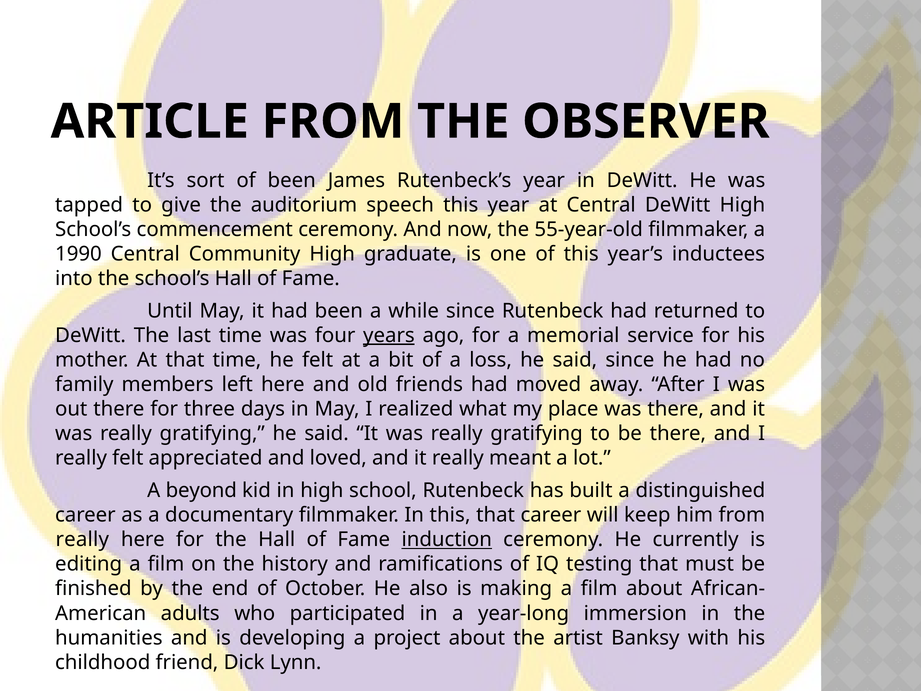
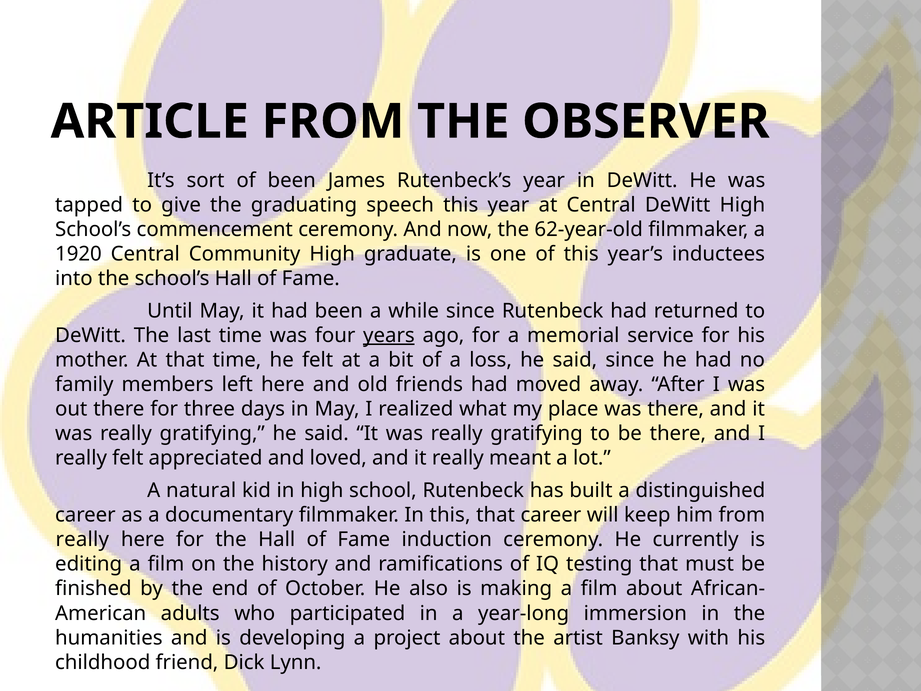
auditorium: auditorium -> graduating
55-year-old: 55-year-old -> 62-year-old
1990: 1990 -> 1920
beyond: beyond -> natural
induction underline: present -> none
